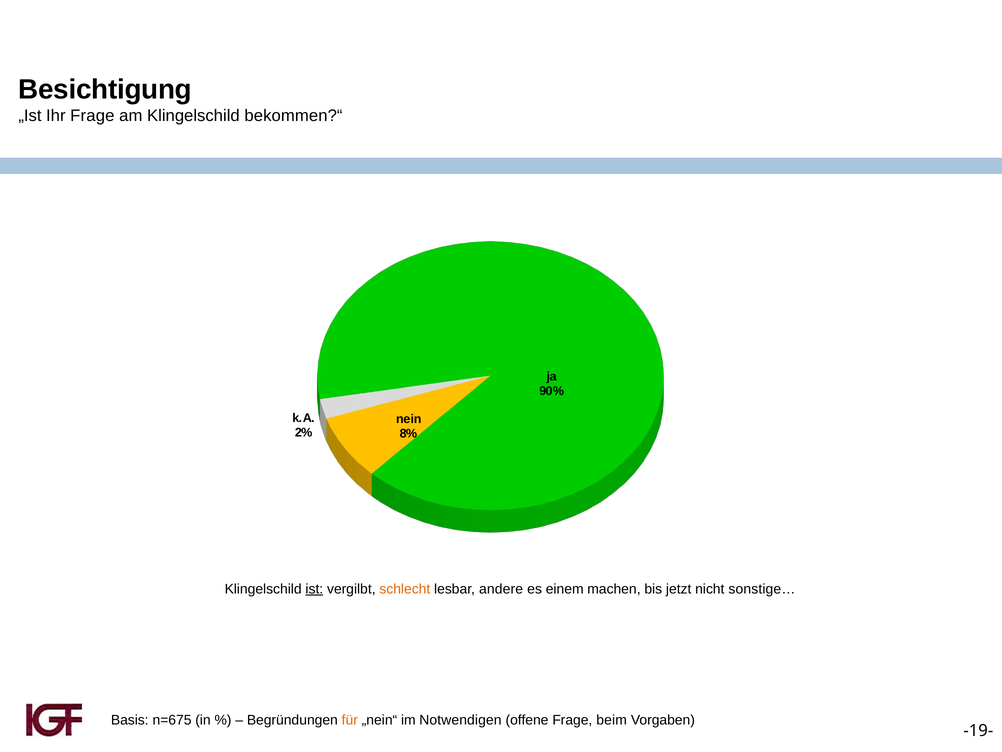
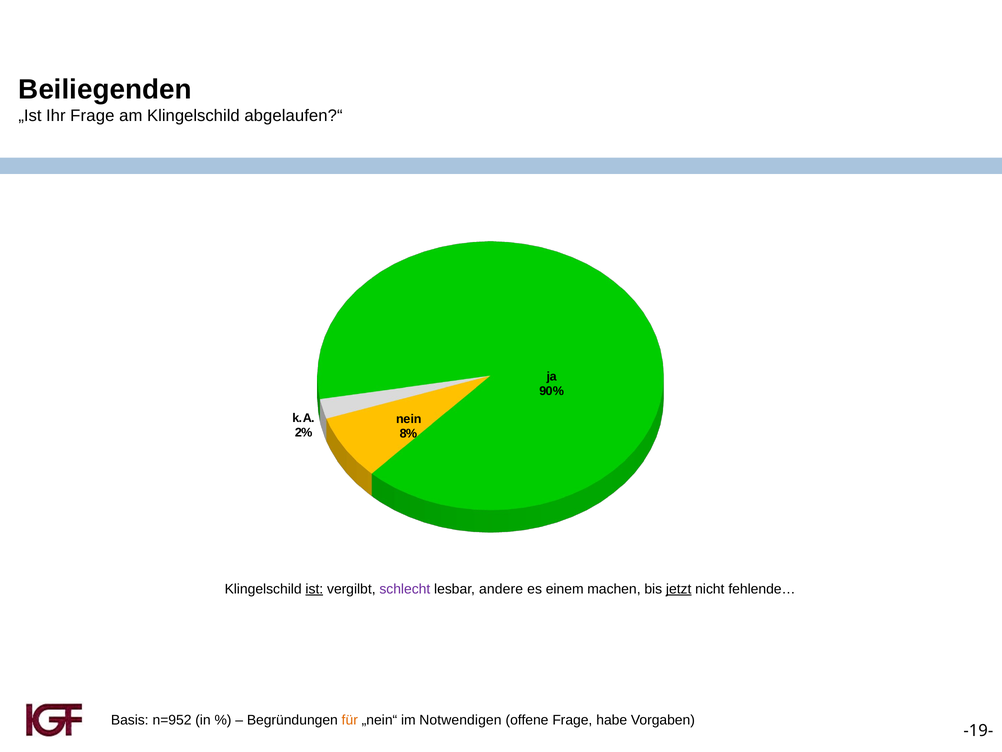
Besichtigung: Besichtigung -> Beiliegenden
bekommen?“: bekommen?“ -> abgelaufen?“
schlecht colour: orange -> purple
jetzt underline: none -> present
sonstige…: sonstige… -> fehlende…
n=675: n=675 -> n=952
beim: beim -> habe
